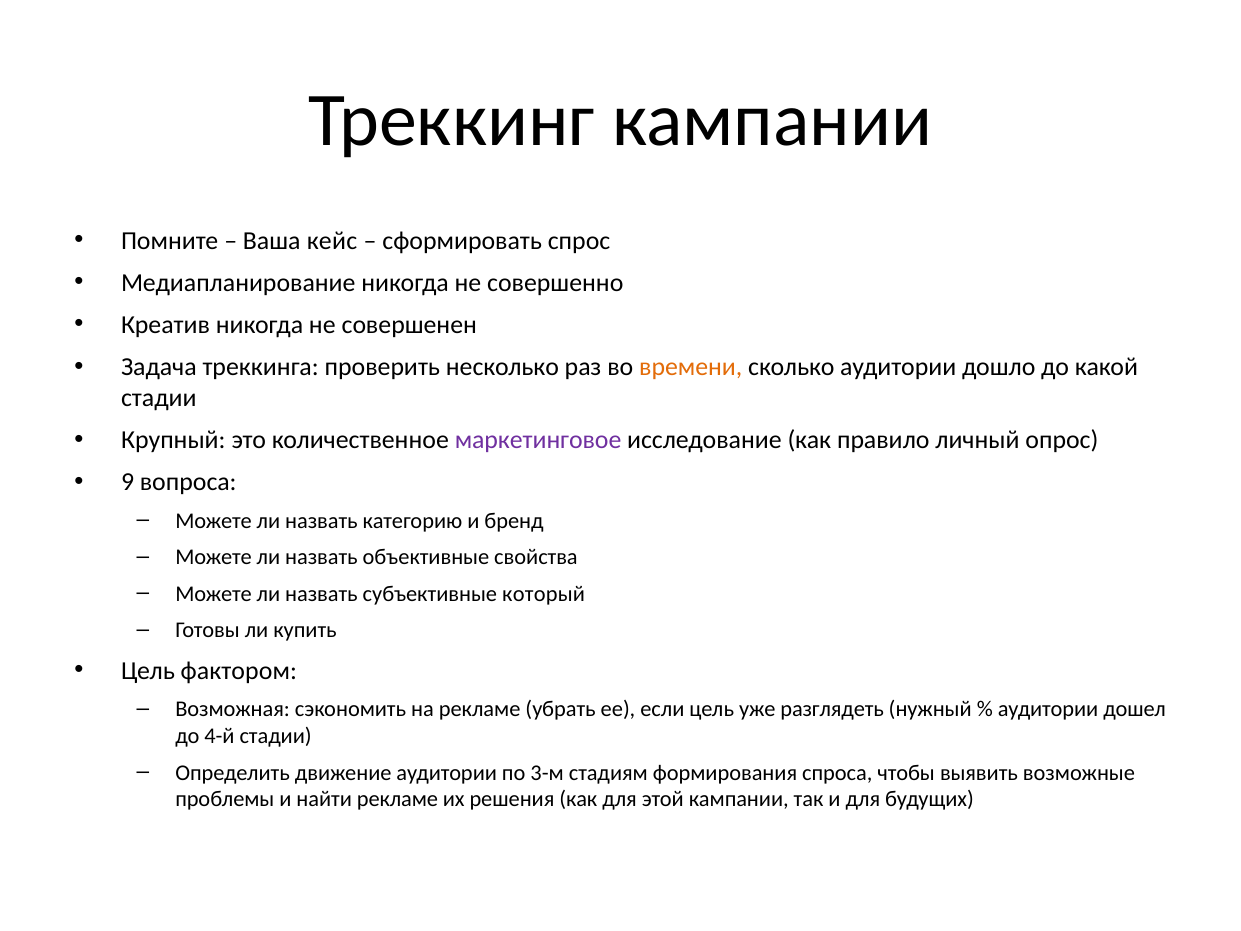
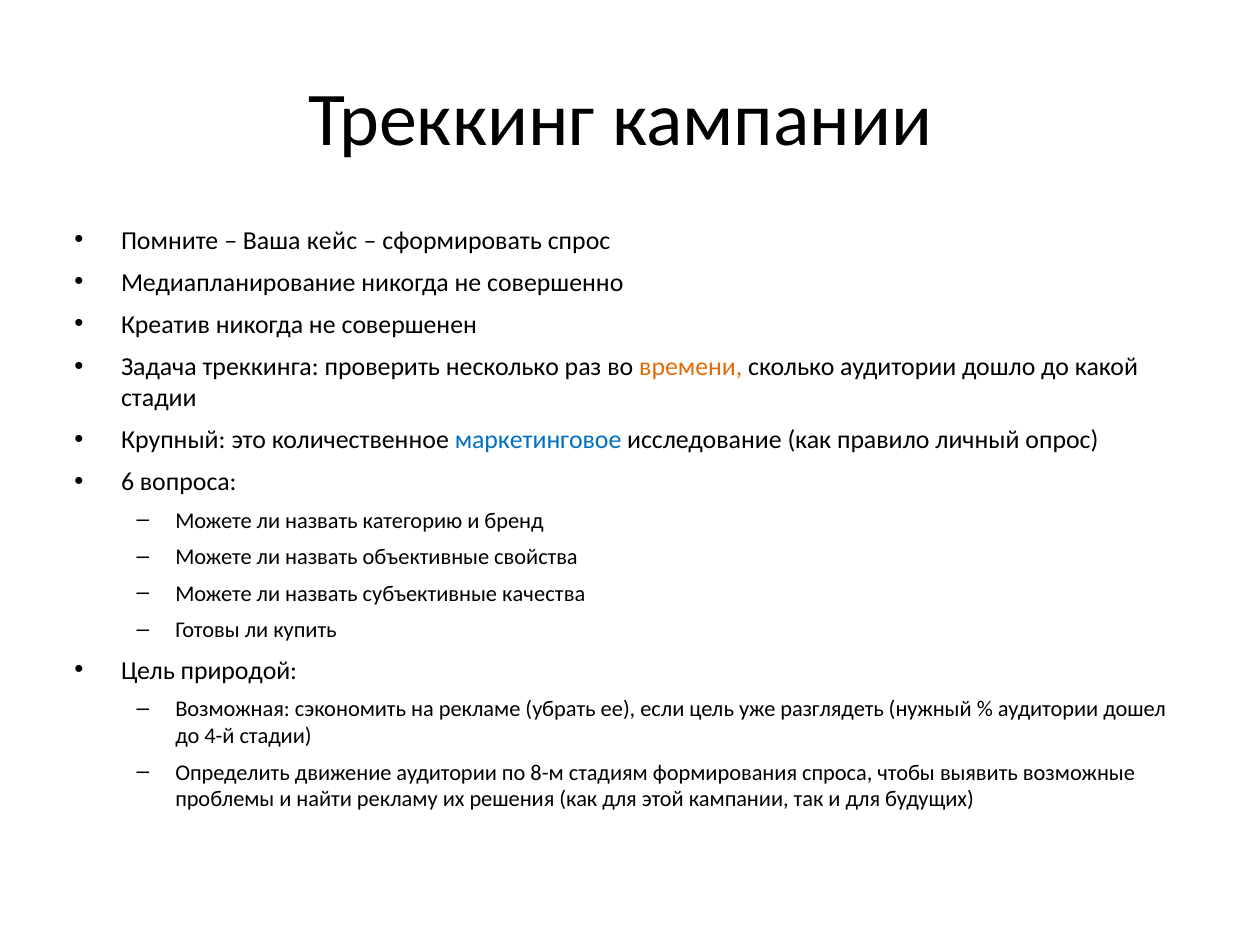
маркетинговое colour: purple -> blue
9: 9 -> 6
который: который -> качества
фактором: фактором -> природой
3-м: 3-м -> 8-м
найти рекламе: рекламе -> рекламу
